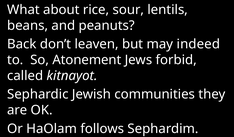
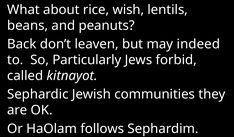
sour: sour -> wish
Atonement: Atonement -> Particularly
